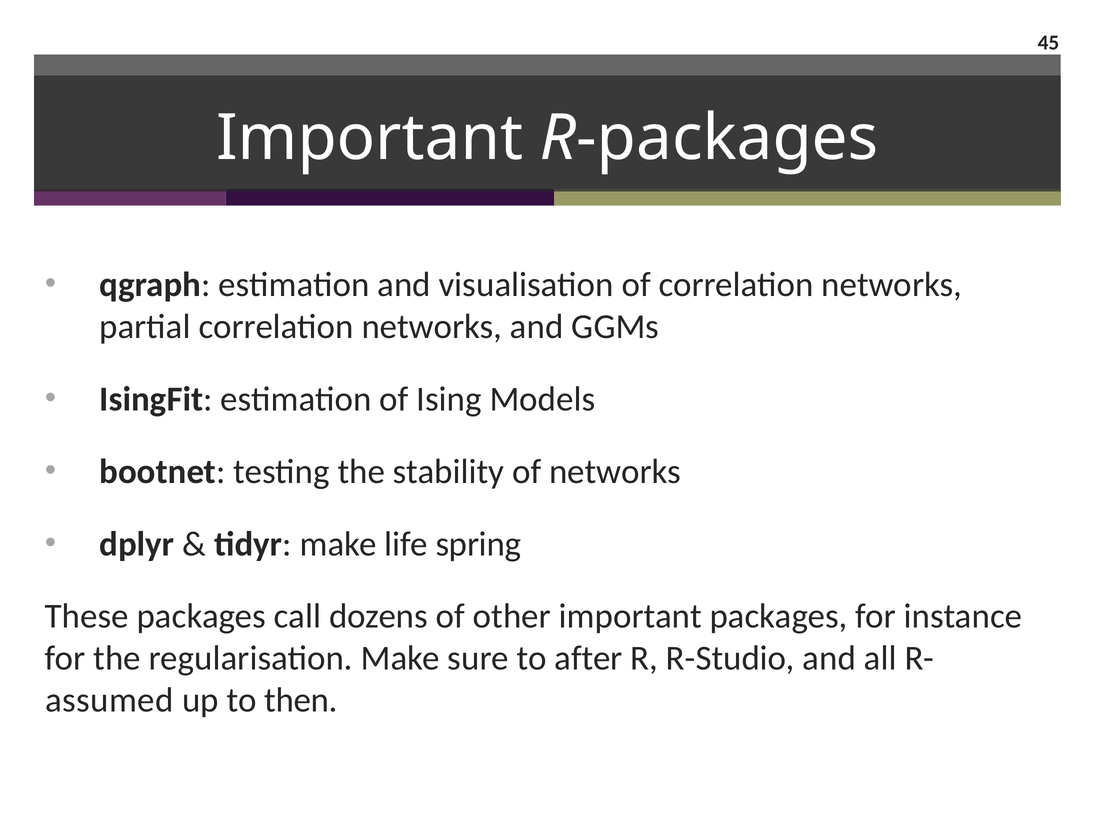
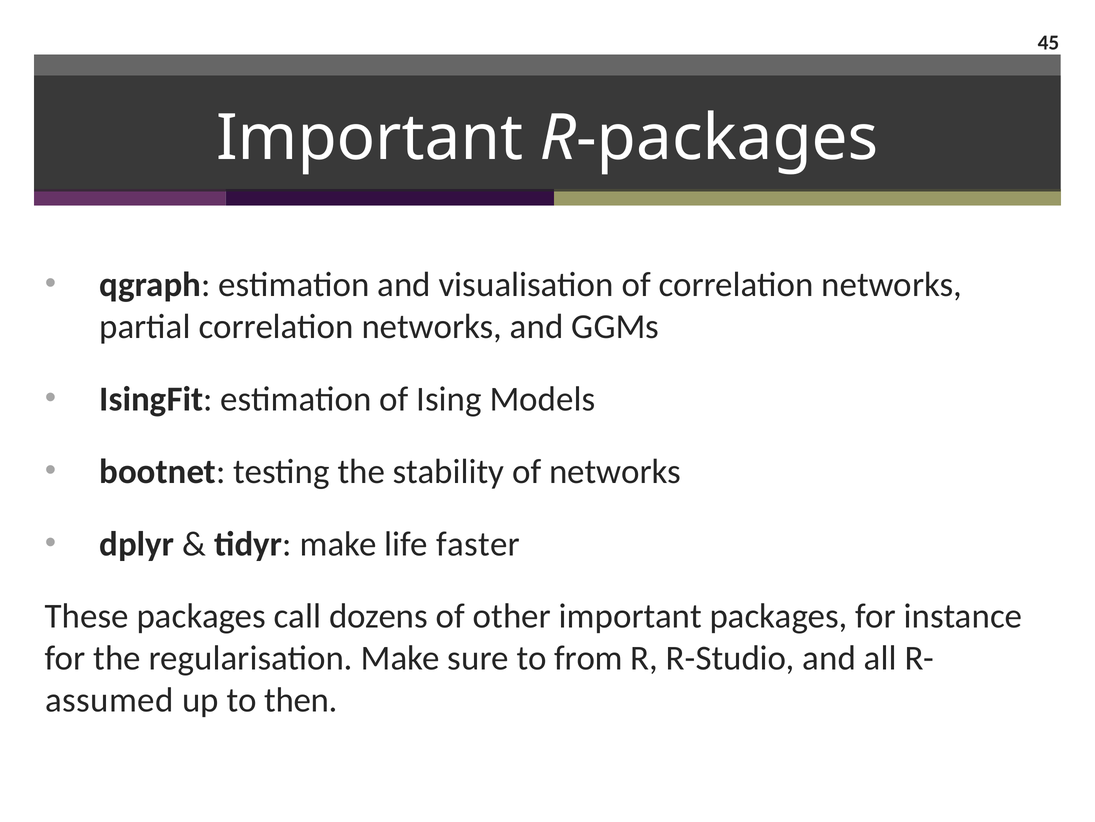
spring: spring -> faster
after: after -> from
